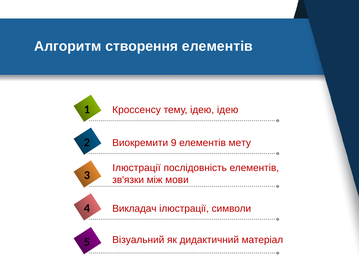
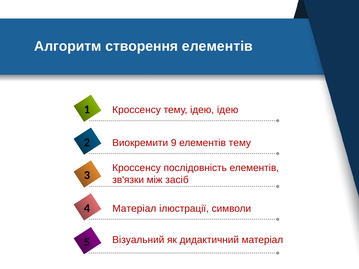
елементів мету: мету -> тему
Ілюстрації at (137, 168): Ілюстрації -> Кроссенсу
мови: мови -> засіб
Викладач at (134, 209): Викладач -> Матеріал
